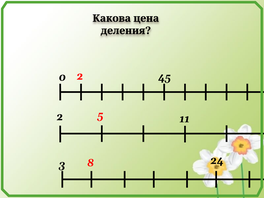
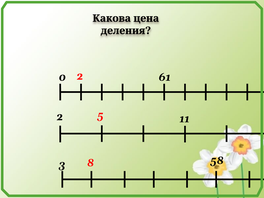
45: 45 -> 61
24: 24 -> 58
